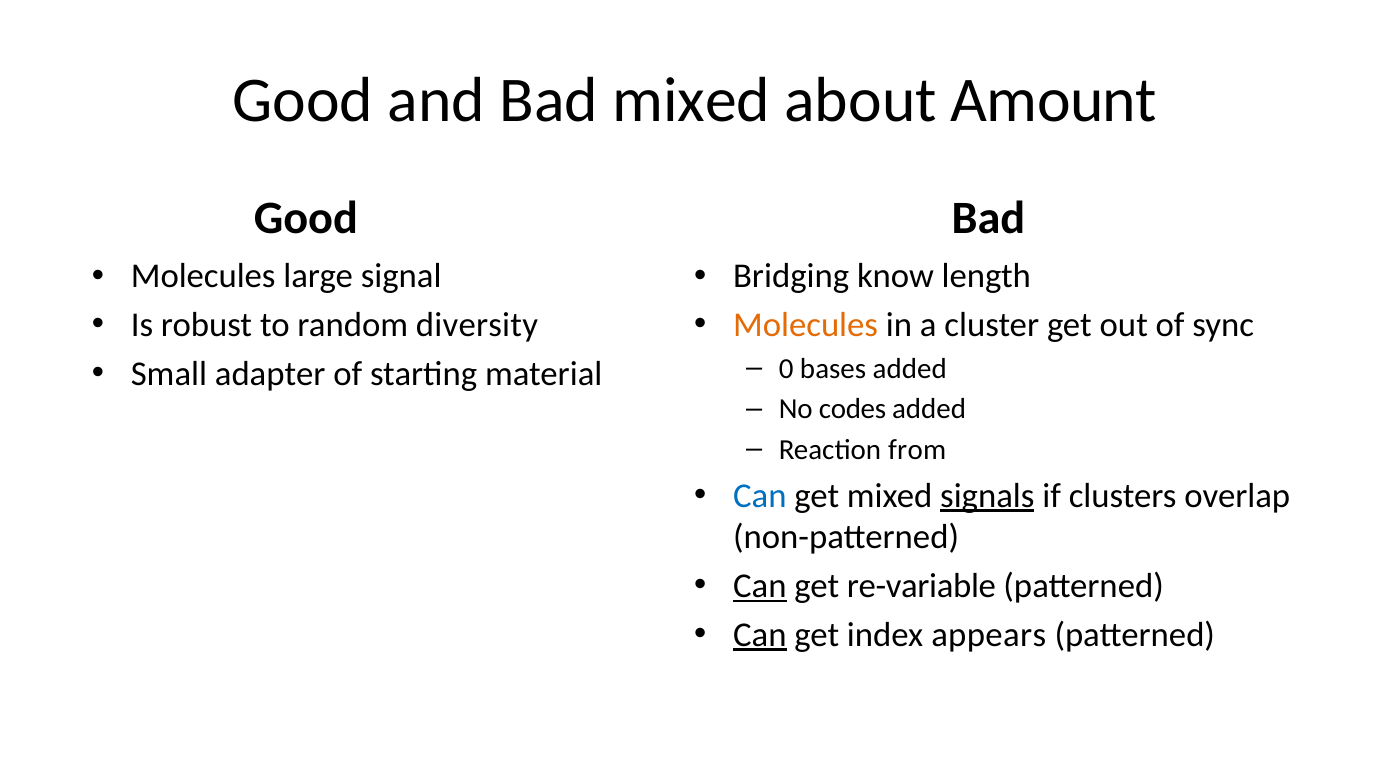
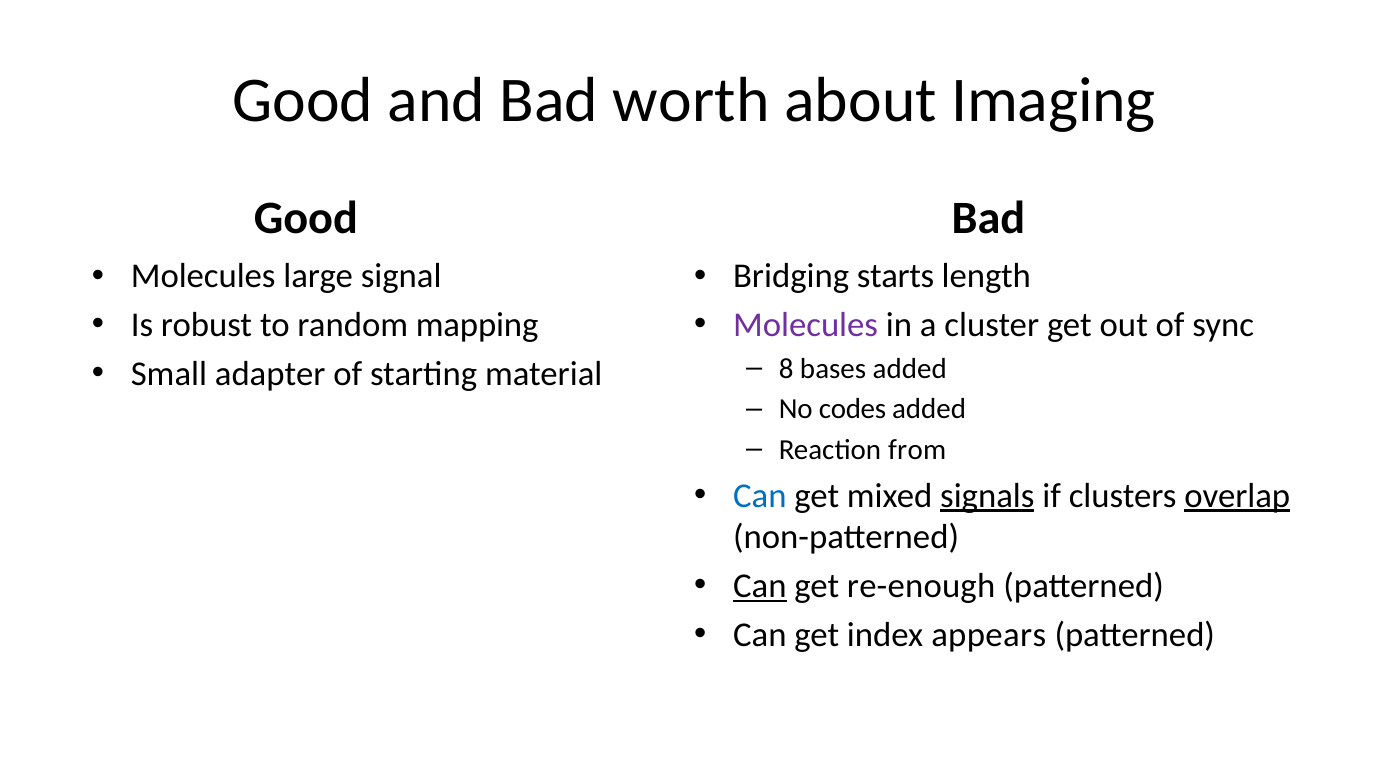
Bad mixed: mixed -> worth
Amount: Amount -> Imaging
know: know -> starts
diversity: diversity -> mapping
Molecules at (806, 325) colour: orange -> purple
0: 0 -> 8
overlap underline: none -> present
re-variable: re-variable -> re-enough
Can at (760, 634) underline: present -> none
